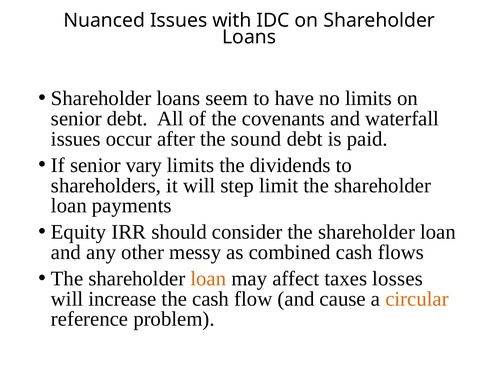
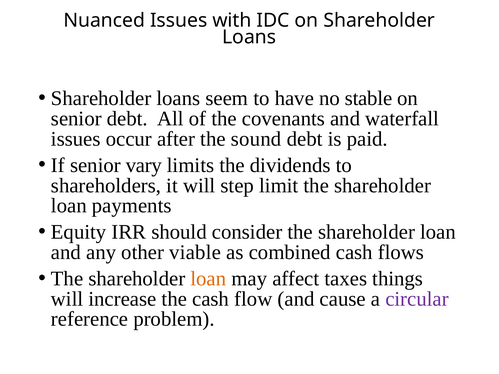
no limits: limits -> stable
messy: messy -> viable
losses: losses -> things
circular colour: orange -> purple
